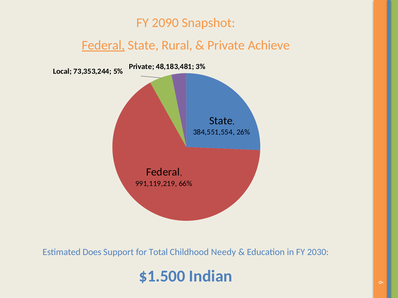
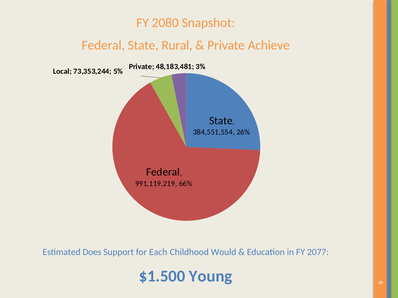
2090: 2090 -> 2080
Federal at (103, 45) underline: present -> none
Total: Total -> Each
Needy: Needy -> Would
2030: 2030 -> 2077
Indian: Indian -> Young
